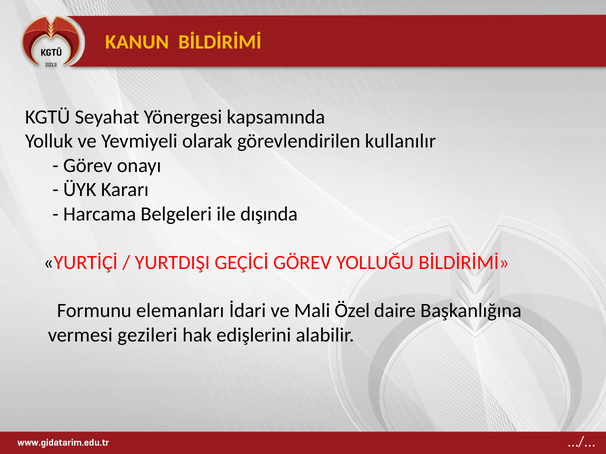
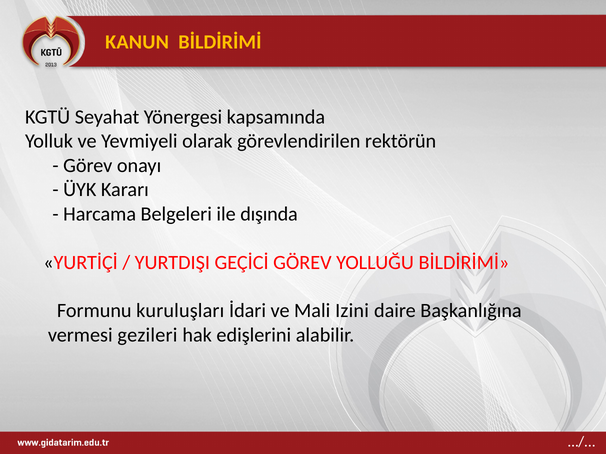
kullanılır: kullanılır -> rektörün
elemanları: elemanları -> kuruluşları
Özel: Özel -> Izini
